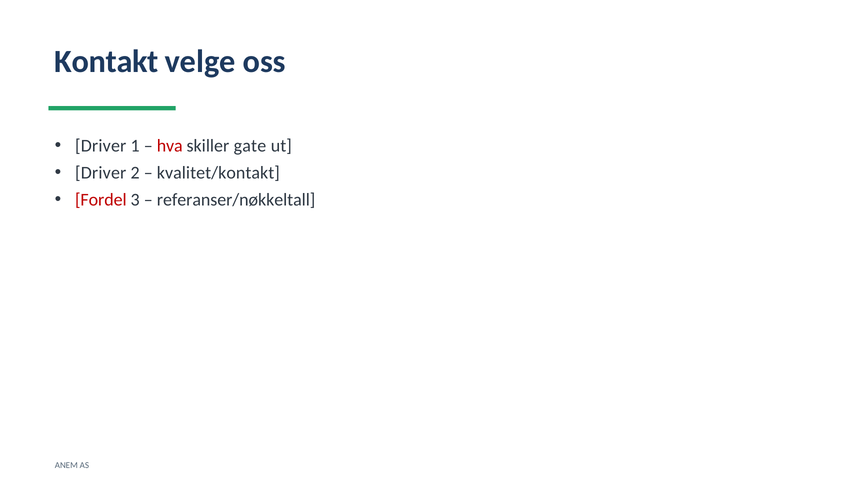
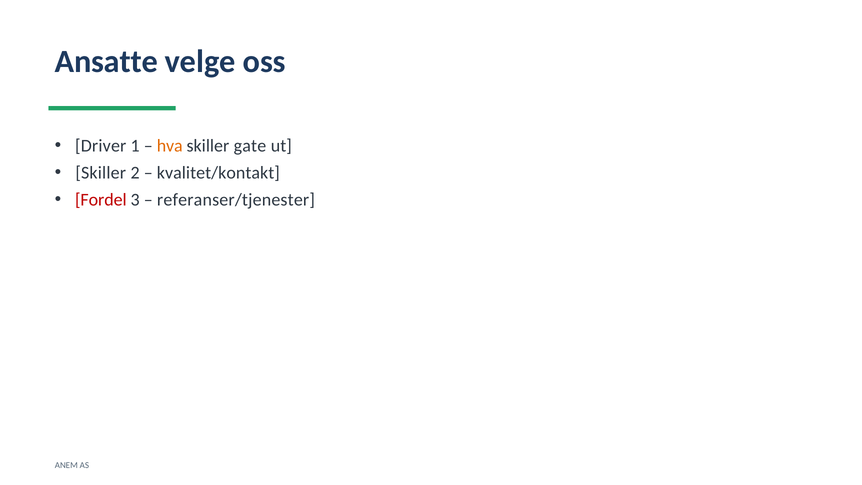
Kontakt: Kontakt -> Ansatte
hva colour: red -> orange
Driver at (101, 173): Driver -> Skiller
referanser/nøkkeltall: referanser/nøkkeltall -> referanser/tjenester
